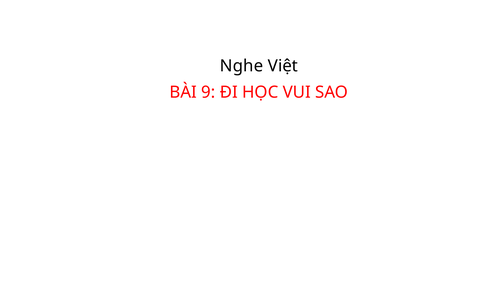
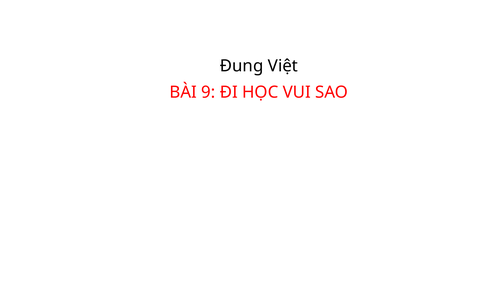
Nghe: Nghe -> Đung
